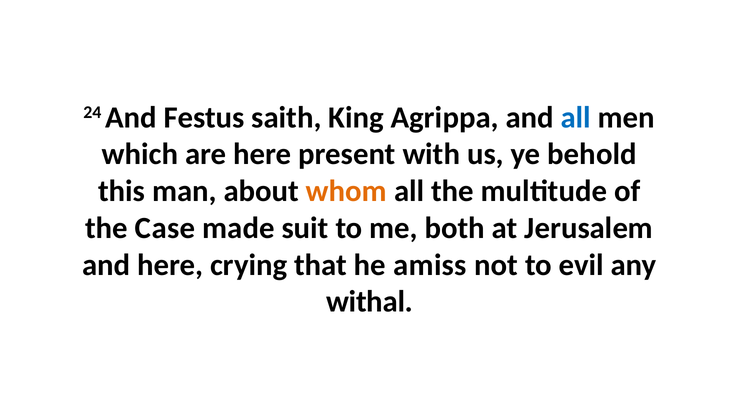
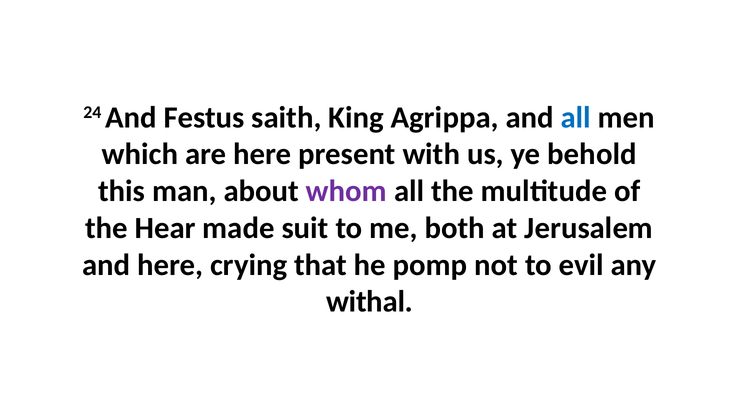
whom colour: orange -> purple
Case: Case -> Hear
amiss: amiss -> pomp
